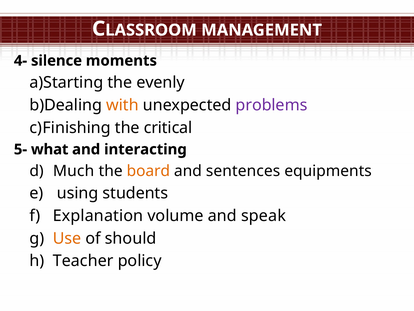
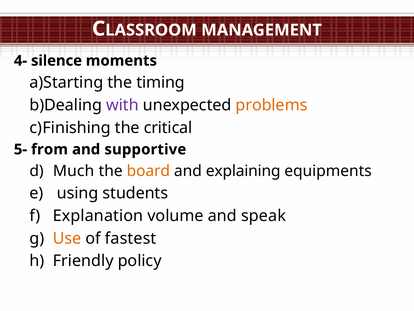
evenly: evenly -> timing
with colour: orange -> purple
problems colour: purple -> orange
what: what -> from
interacting: interacting -> supportive
sentences: sentences -> explaining
should: should -> fastest
Teacher: Teacher -> Friendly
